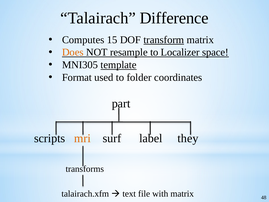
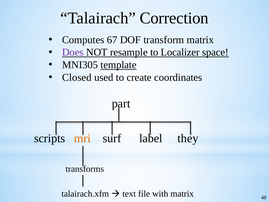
Difference: Difference -> Correction
15: 15 -> 67
transform underline: present -> none
Does colour: orange -> purple
Format: Format -> Closed
folder: folder -> create
